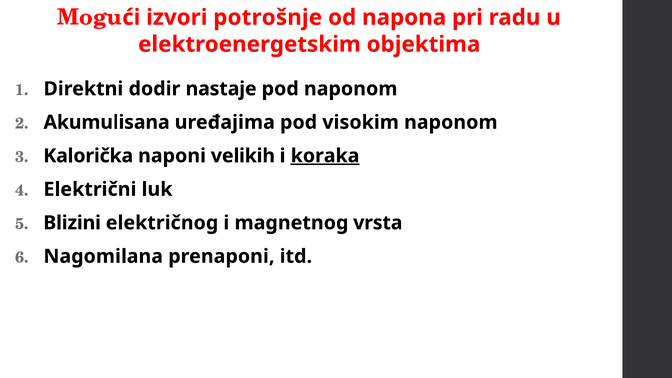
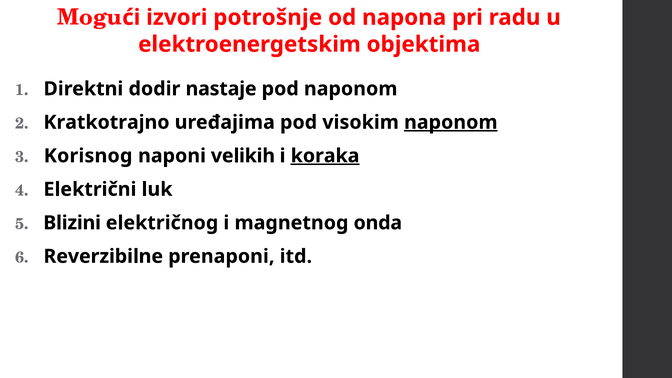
Akumulisana: Akumulisana -> Kratkotrajno
naponom at (451, 122) underline: none -> present
Kalorička: Kalorička -> Korisnog
vrsta: vrsta -> onda
Nagomilana: Nagomilana -> Reverzibilne
